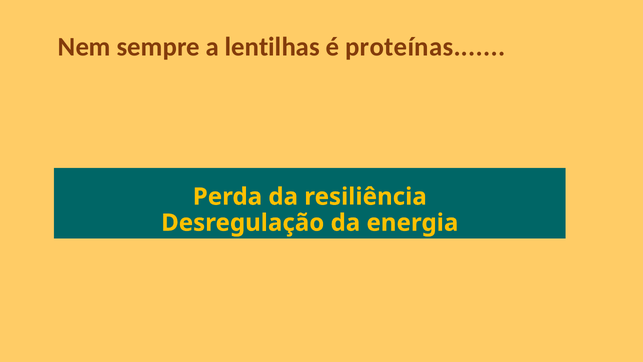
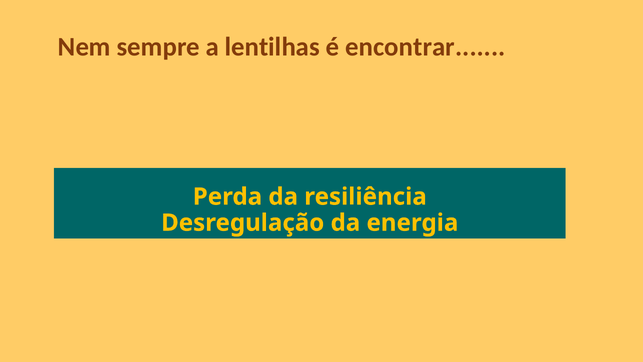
proteínas: proteínas -> encontrar
